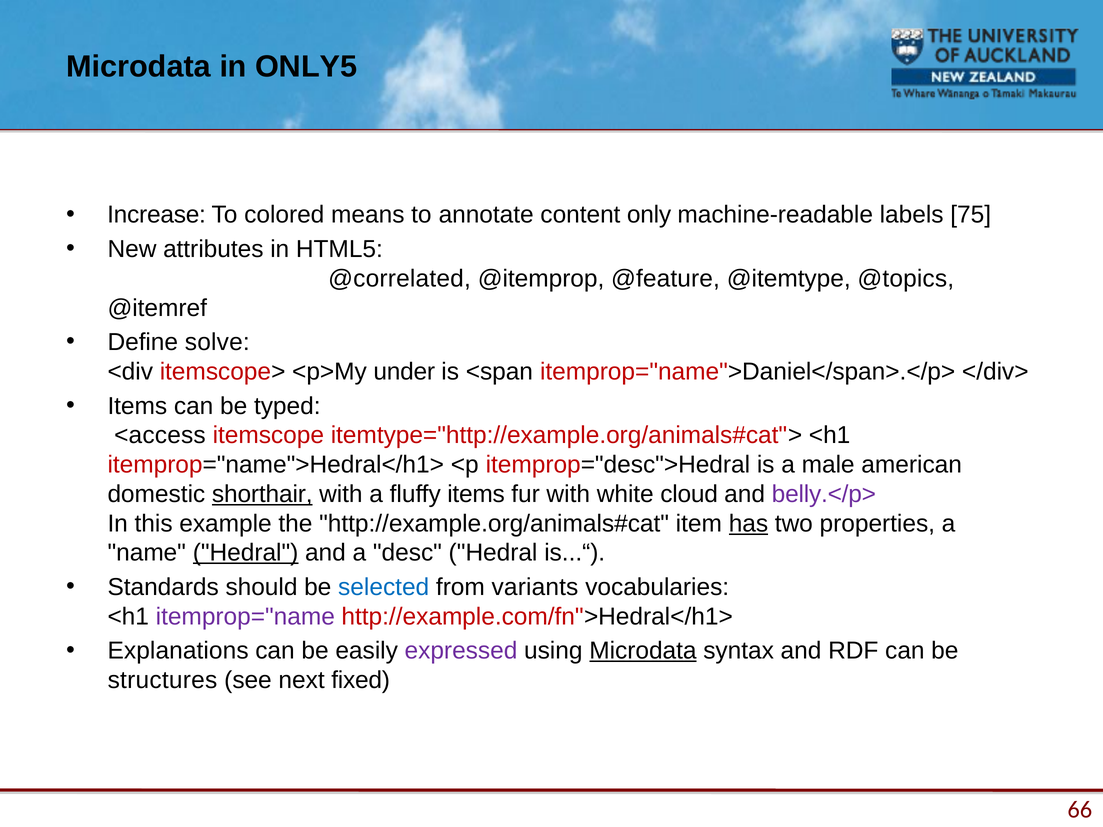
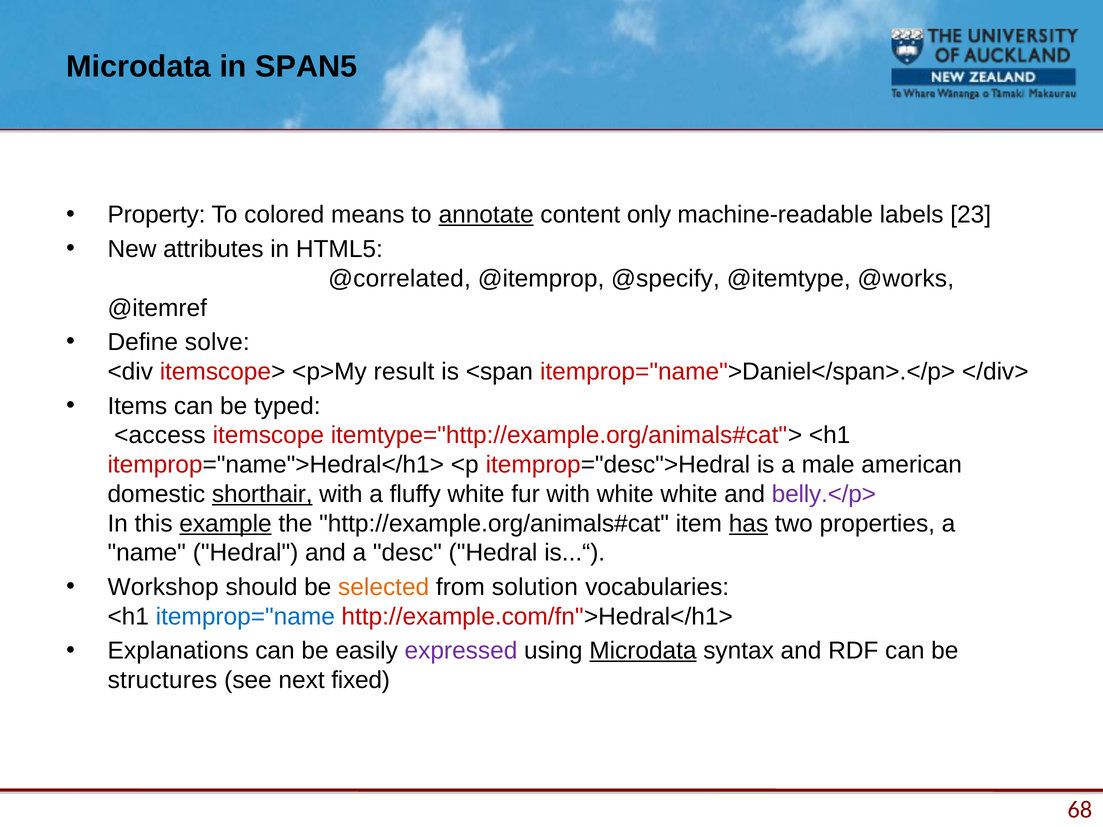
ONLY5: ONLY5 -> SPAN5
Increase: Increase -> Property
annotate underline: none -> present
75: 75 -> 23
@feature: @feature -> @specify
@topics: @topics -> @works
under: under -> result
fluffy items: items -> white
white cloud: cloud -> white
example underline: none -> present
Hedral at (246, 553) underline: present -> none
Standards: Standards -> Workshop
selected colour: blue -> orange
variants: variants -> solution
itemprop="name colour: purple -> blue
66: 66 -> 68
